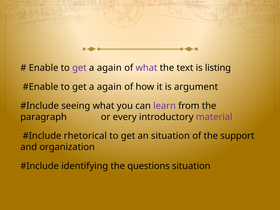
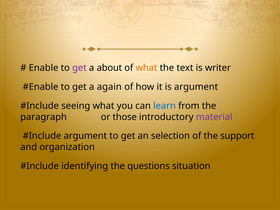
again at (109, 68): again -> about
what at (146, 68) colour: purple -> orange
listing: listing -> writer
learn colour: purple -> blue
every: every -> those
rhetorical at (85, 136): rhetorical -> argument
an situation: situation -> selection
